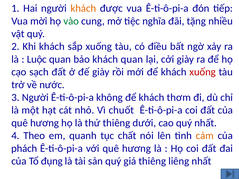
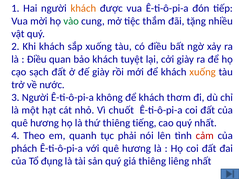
nghĩa: nghĩa -> thắm
Luộc at (37, 59): Luộc -> Điều
khách quan: quan -> tuyệt
xuống at (203, 72) colour: red -> orange
dưới: dưới -> tiếng
chất: chất -> phải
cảm colour: orange -> red
